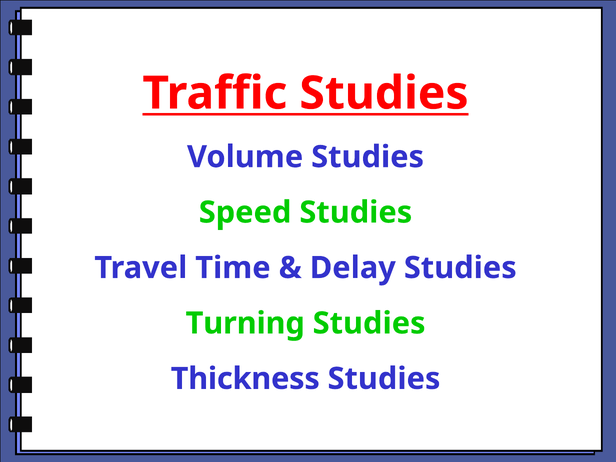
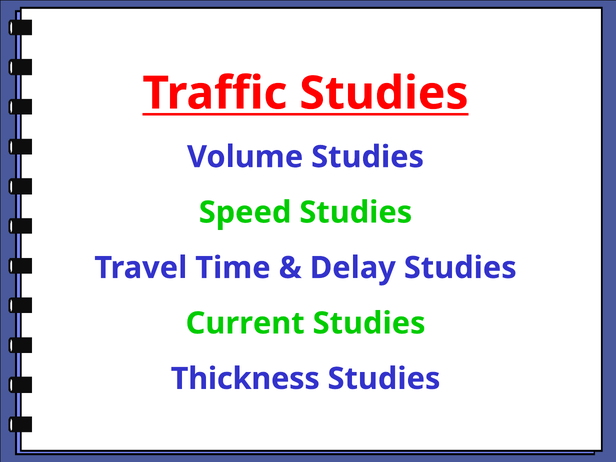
Turning: Turning -> Current
